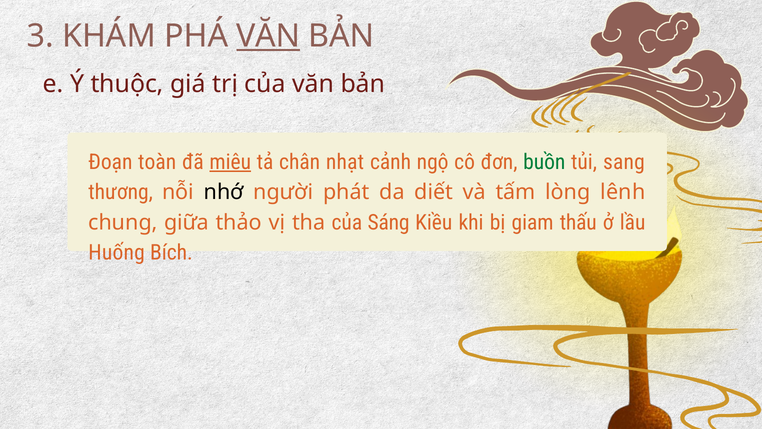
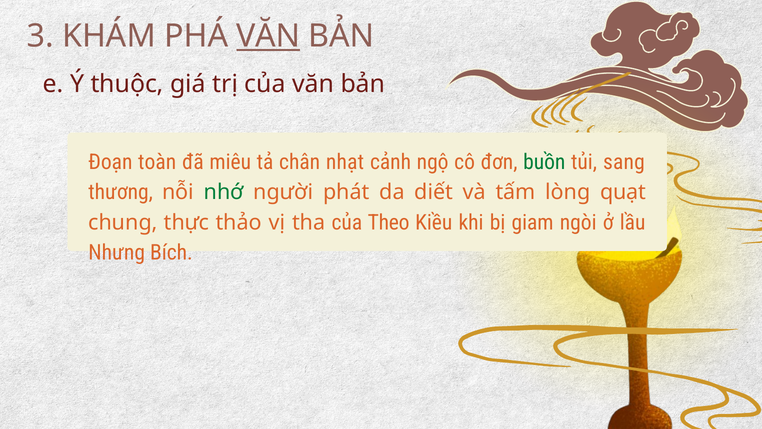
miêu underline: present -> none
nhớ colour: black -> green
lênh: lênh -> quạt
giữa: giữa -> thực
Sáng: Sáng -> Theo
thấu: thấu -> ngòi
Huống: Huống -> Nhưng
